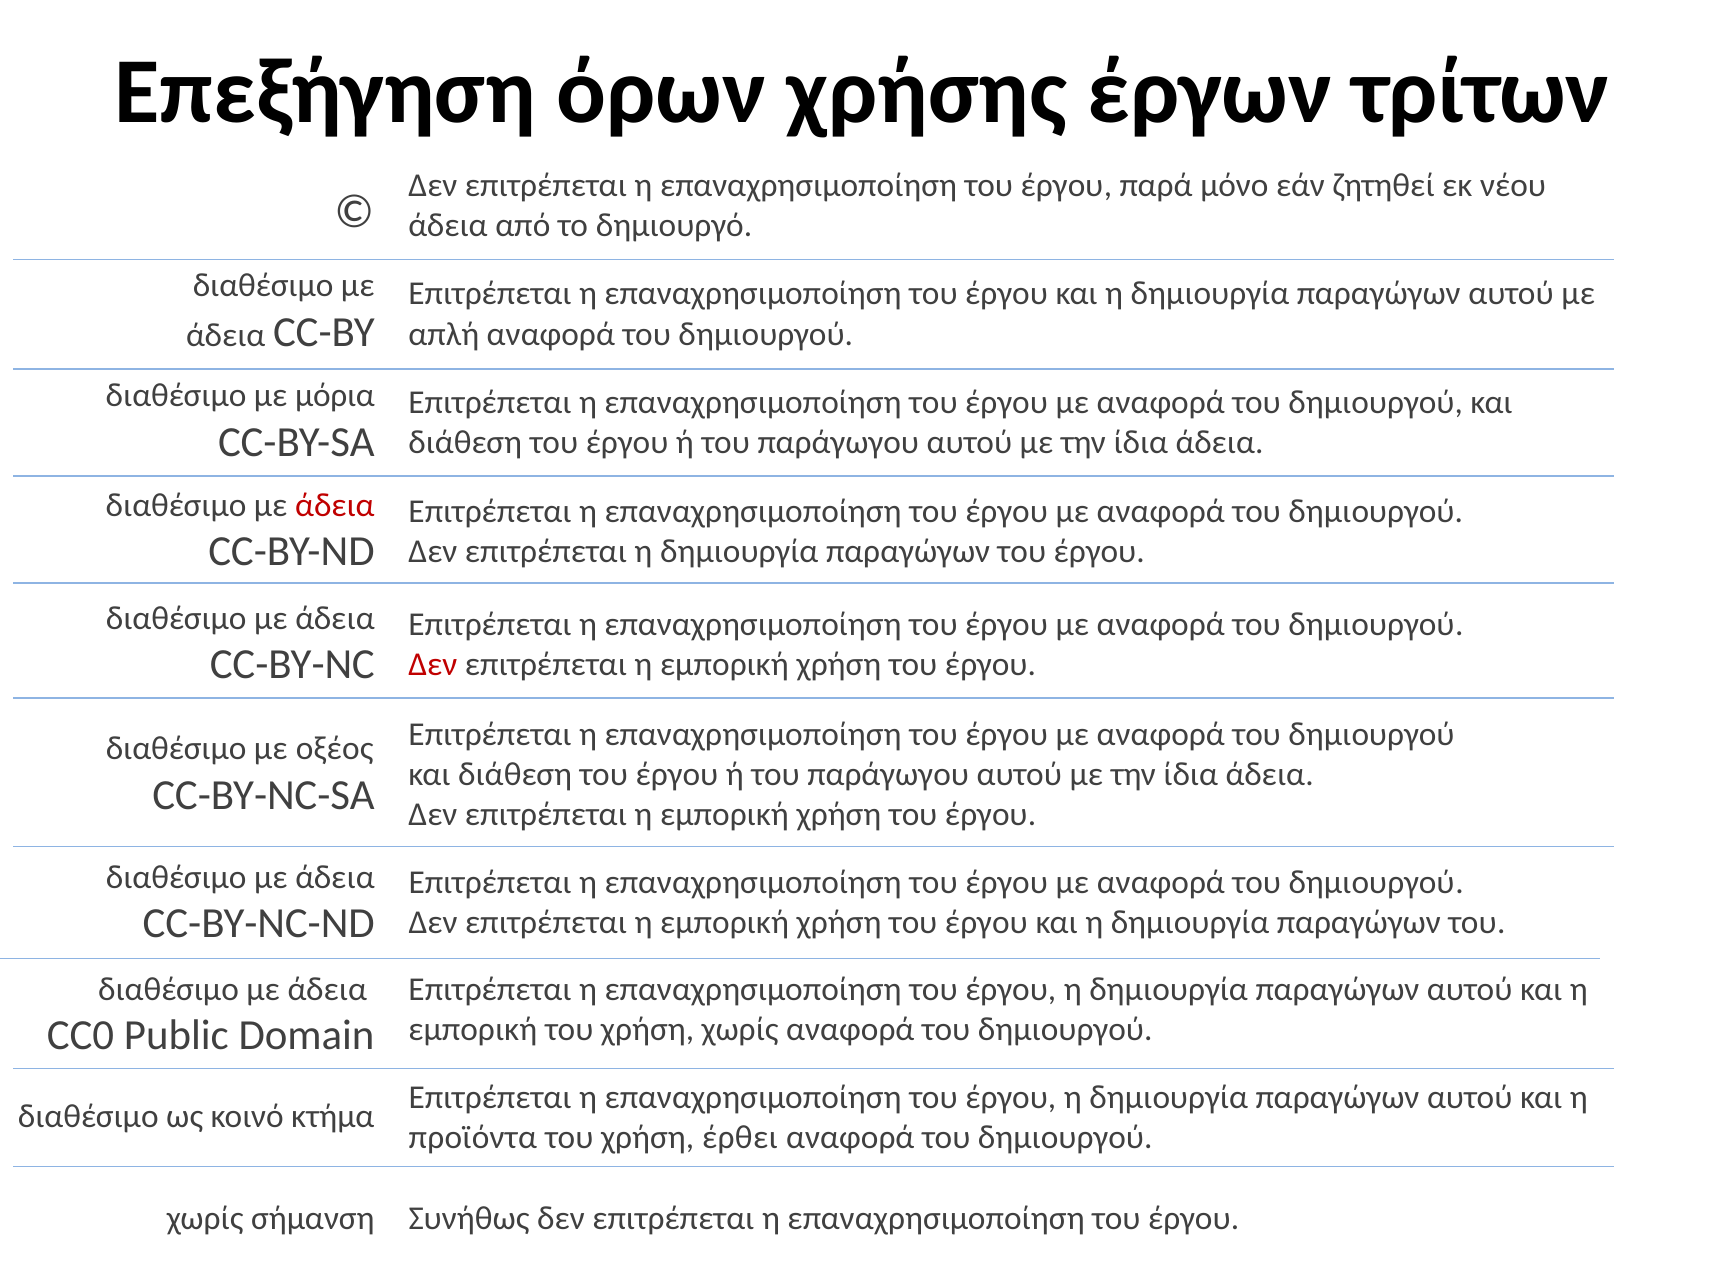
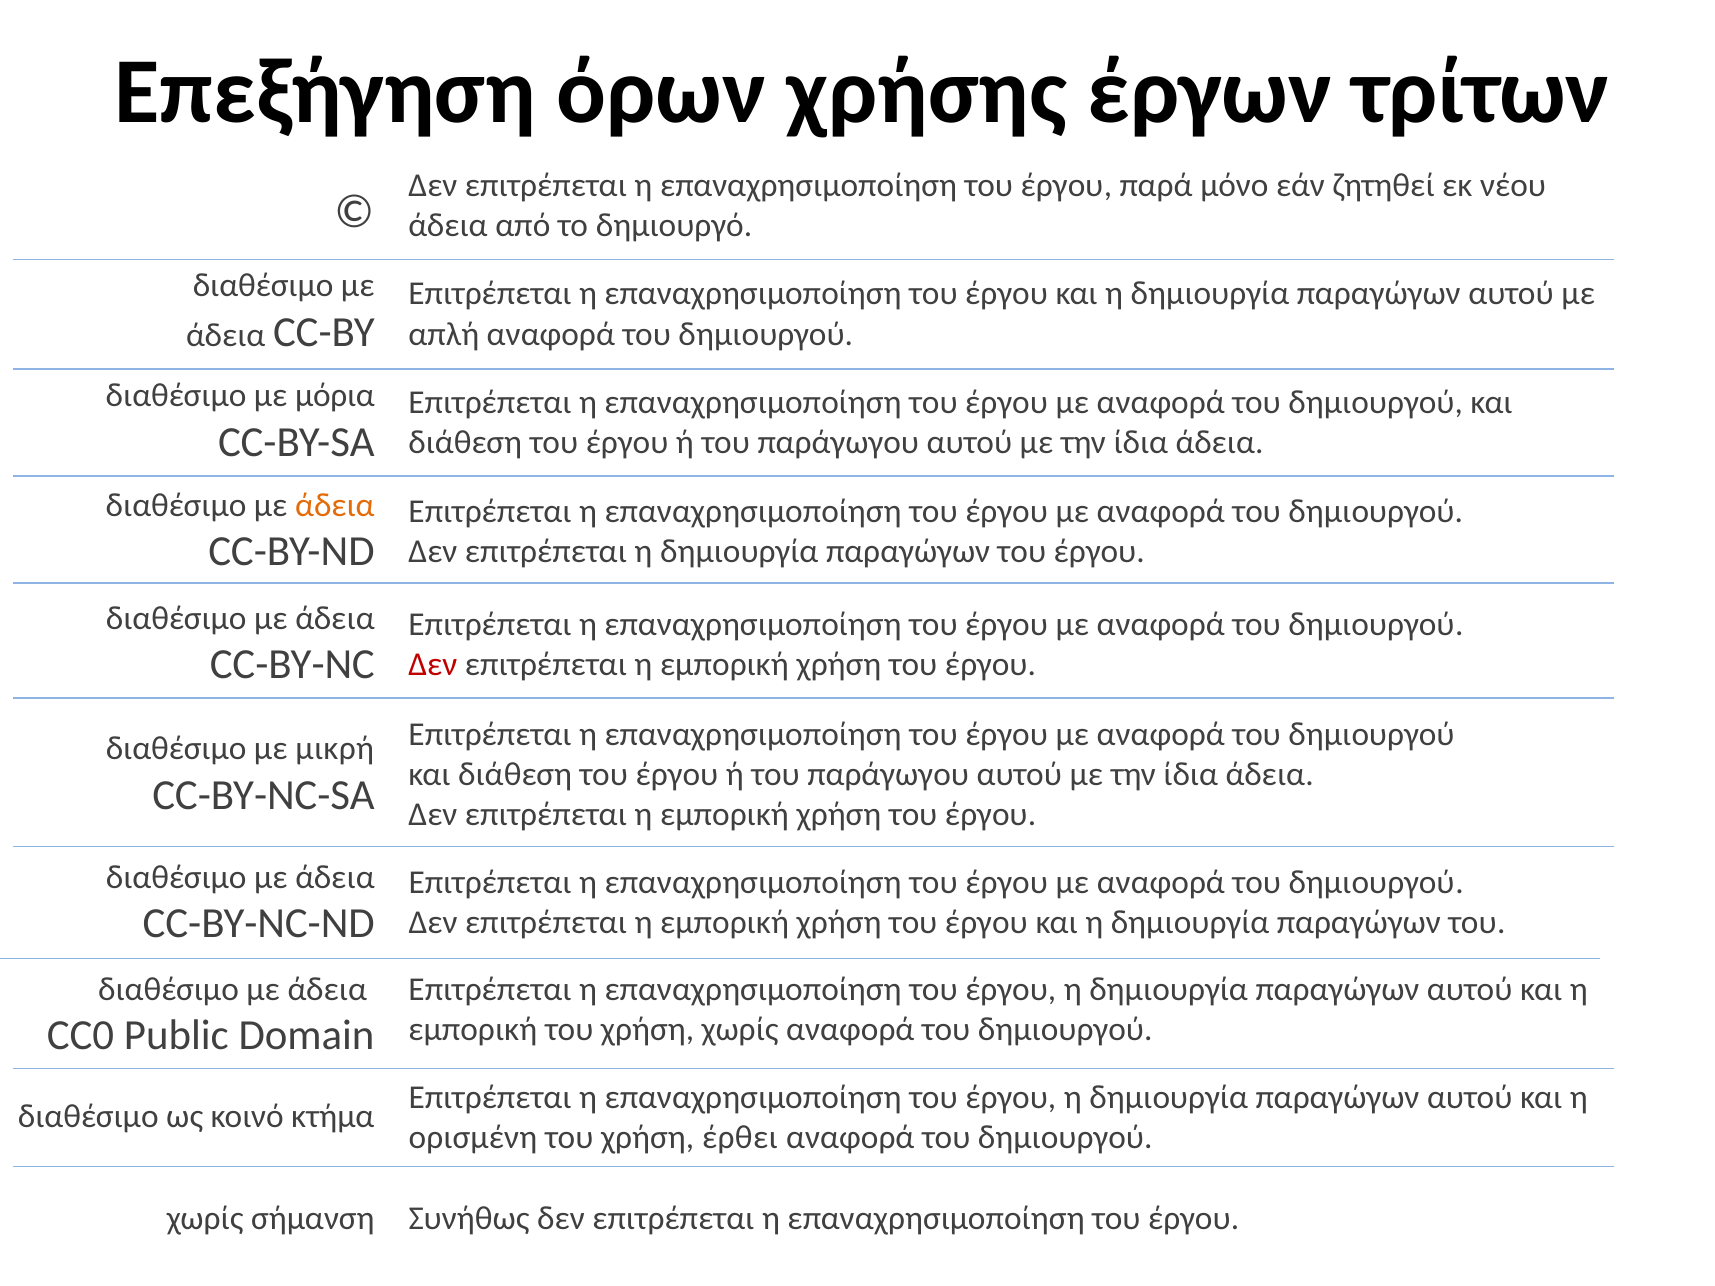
άδεια at (335, 505) colour: red -> orange
οξέος: οξέος -> μικρή
προϊόντα: προϊόντα -> ορισμένη
